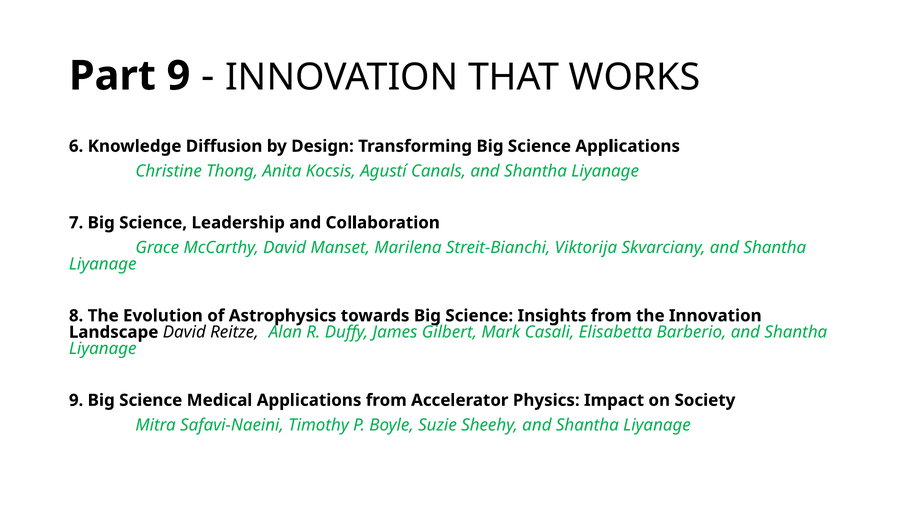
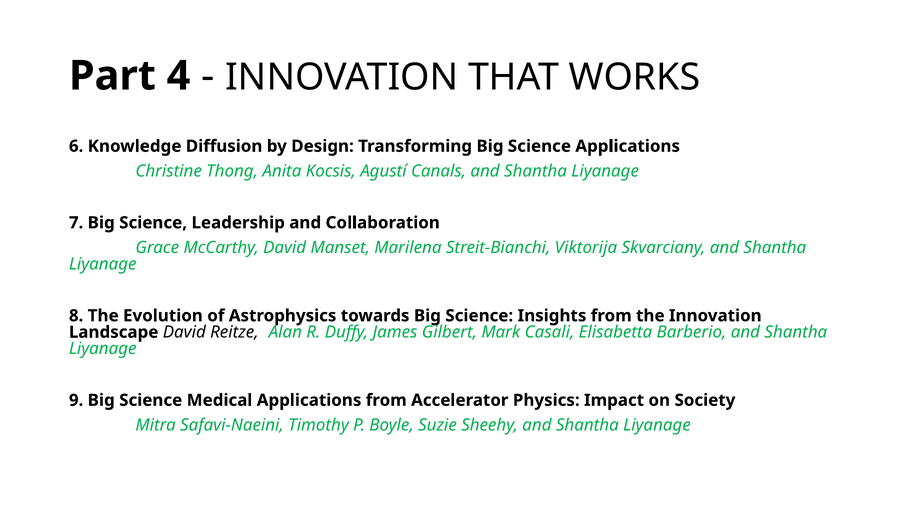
Part 9: 9 -> 4
